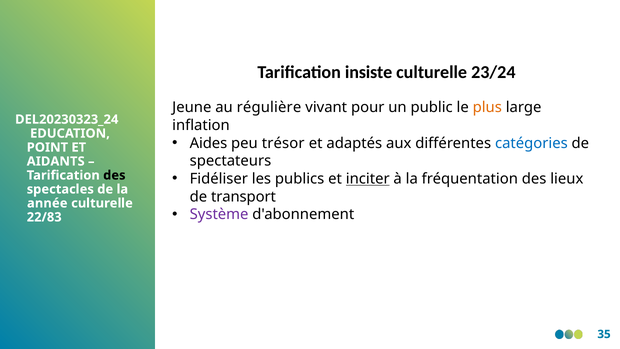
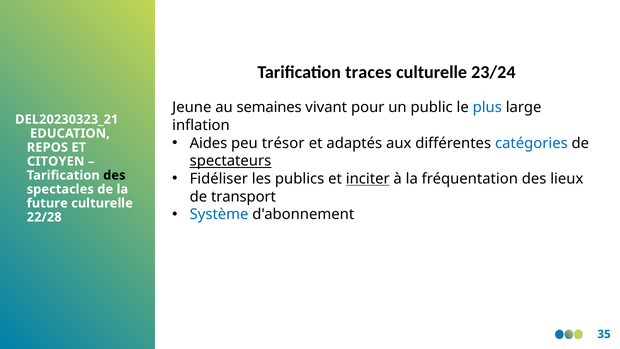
insiste: insiste -> traces
régulière: régulière -> semaines
plus colour: orange -> blue
DEL20230323_24: DEL20230323_24 -> DEL20230323_21
POINT: POINT -> REPOS
spectateurs underline: none -> present
AIDANTS: AIDANTS -> CITOYEN
année: année -> future
Système colour: purple -> blue
22/83: 22/83 -> 22/28
